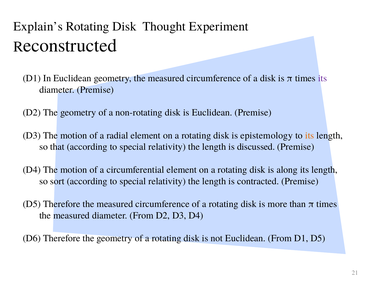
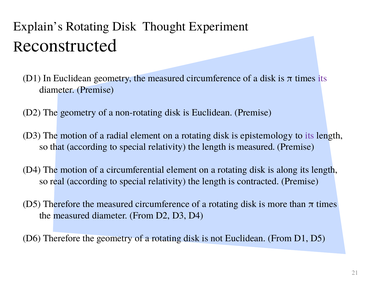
its at (310, 135) colour: orange -> purple
is discussed: discussed -> measured
sort: sort -> real
